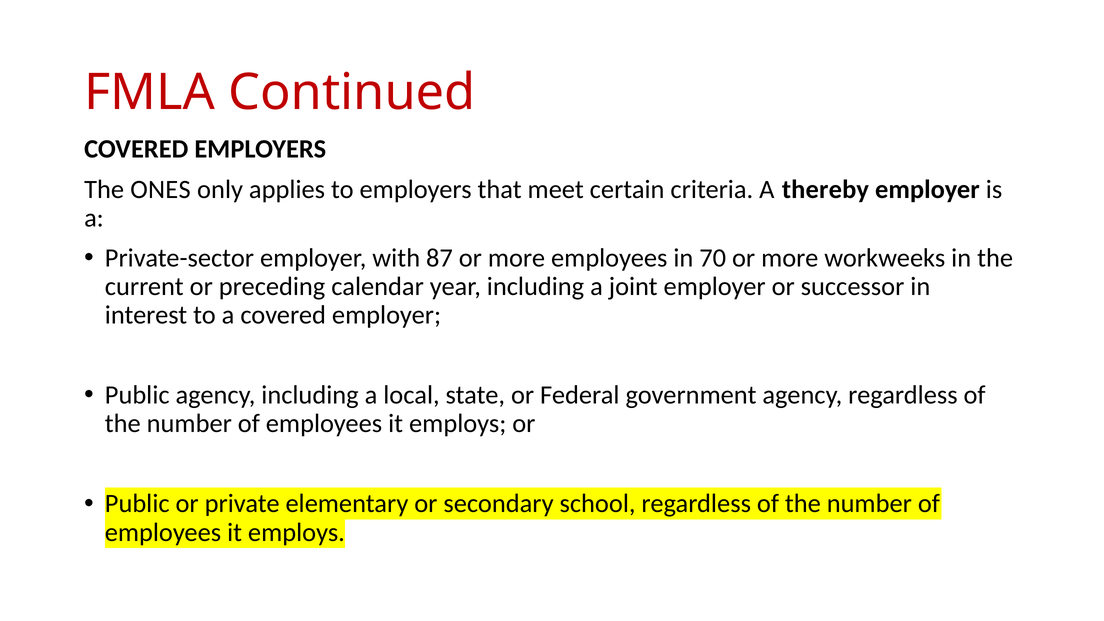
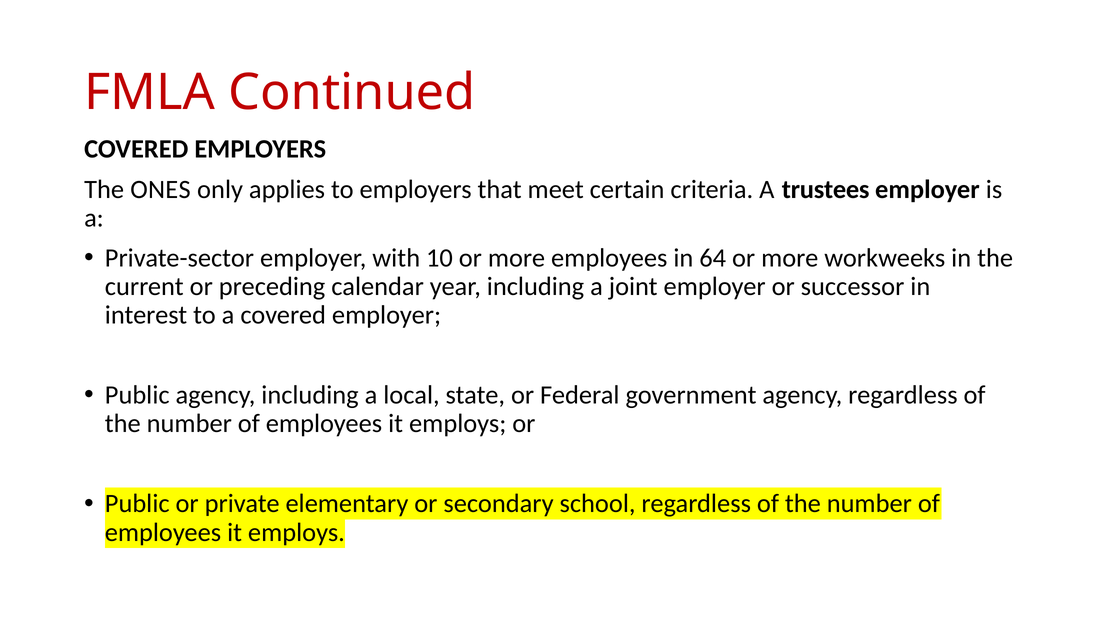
thereby: thereby -> trustees
87: 87 -> 10
70: 70 -> 64
